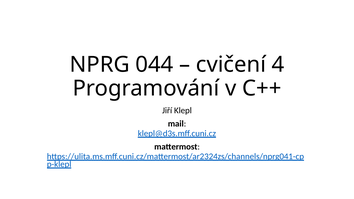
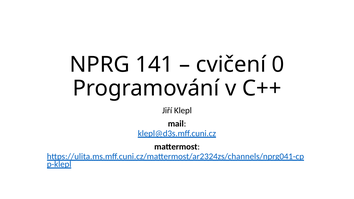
044: 044 -> 141
4: 4 -> 0
